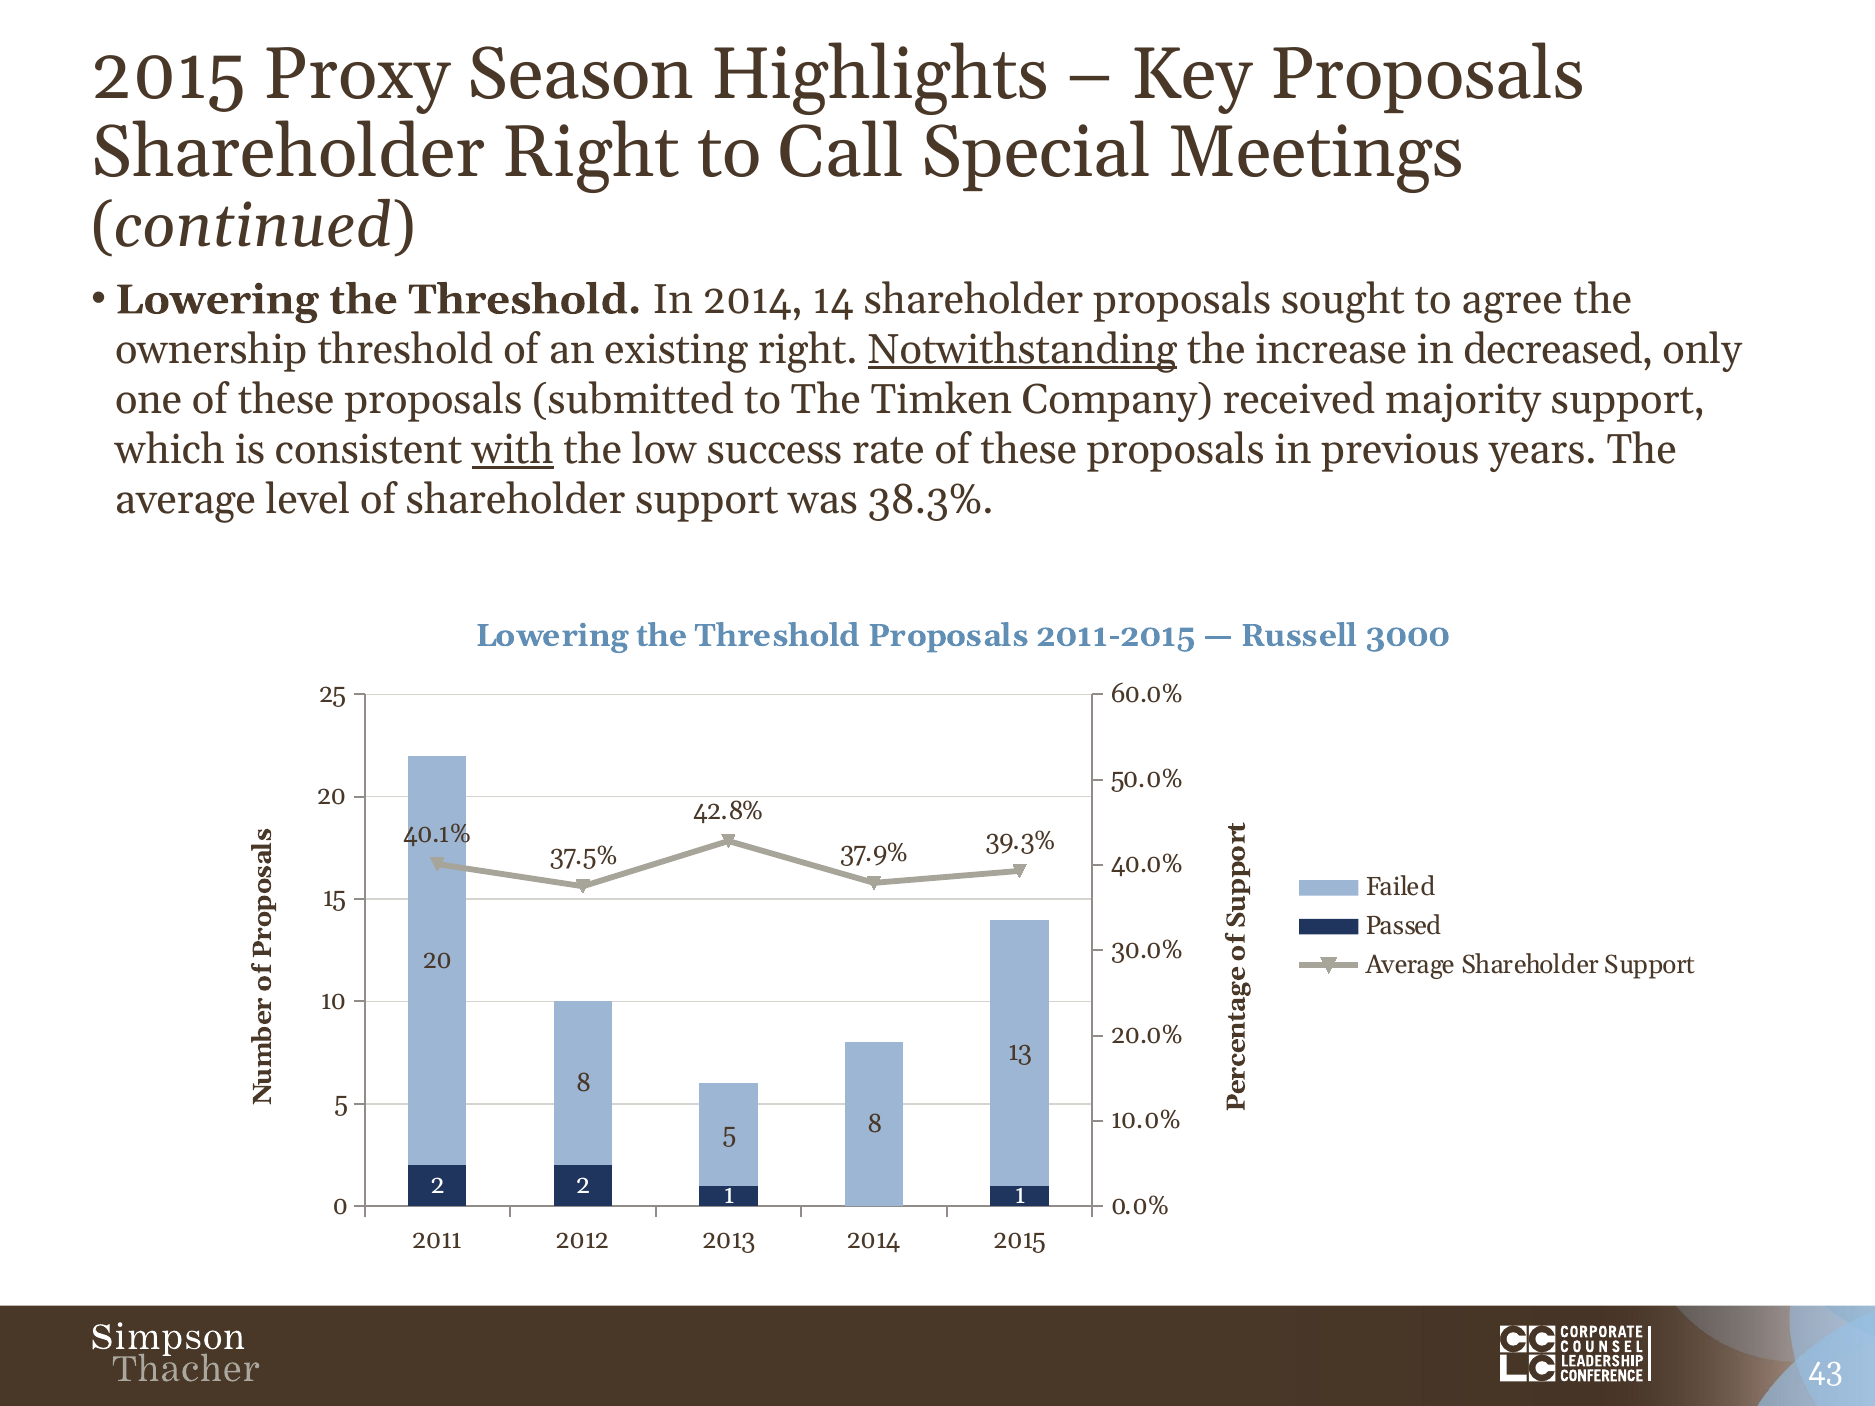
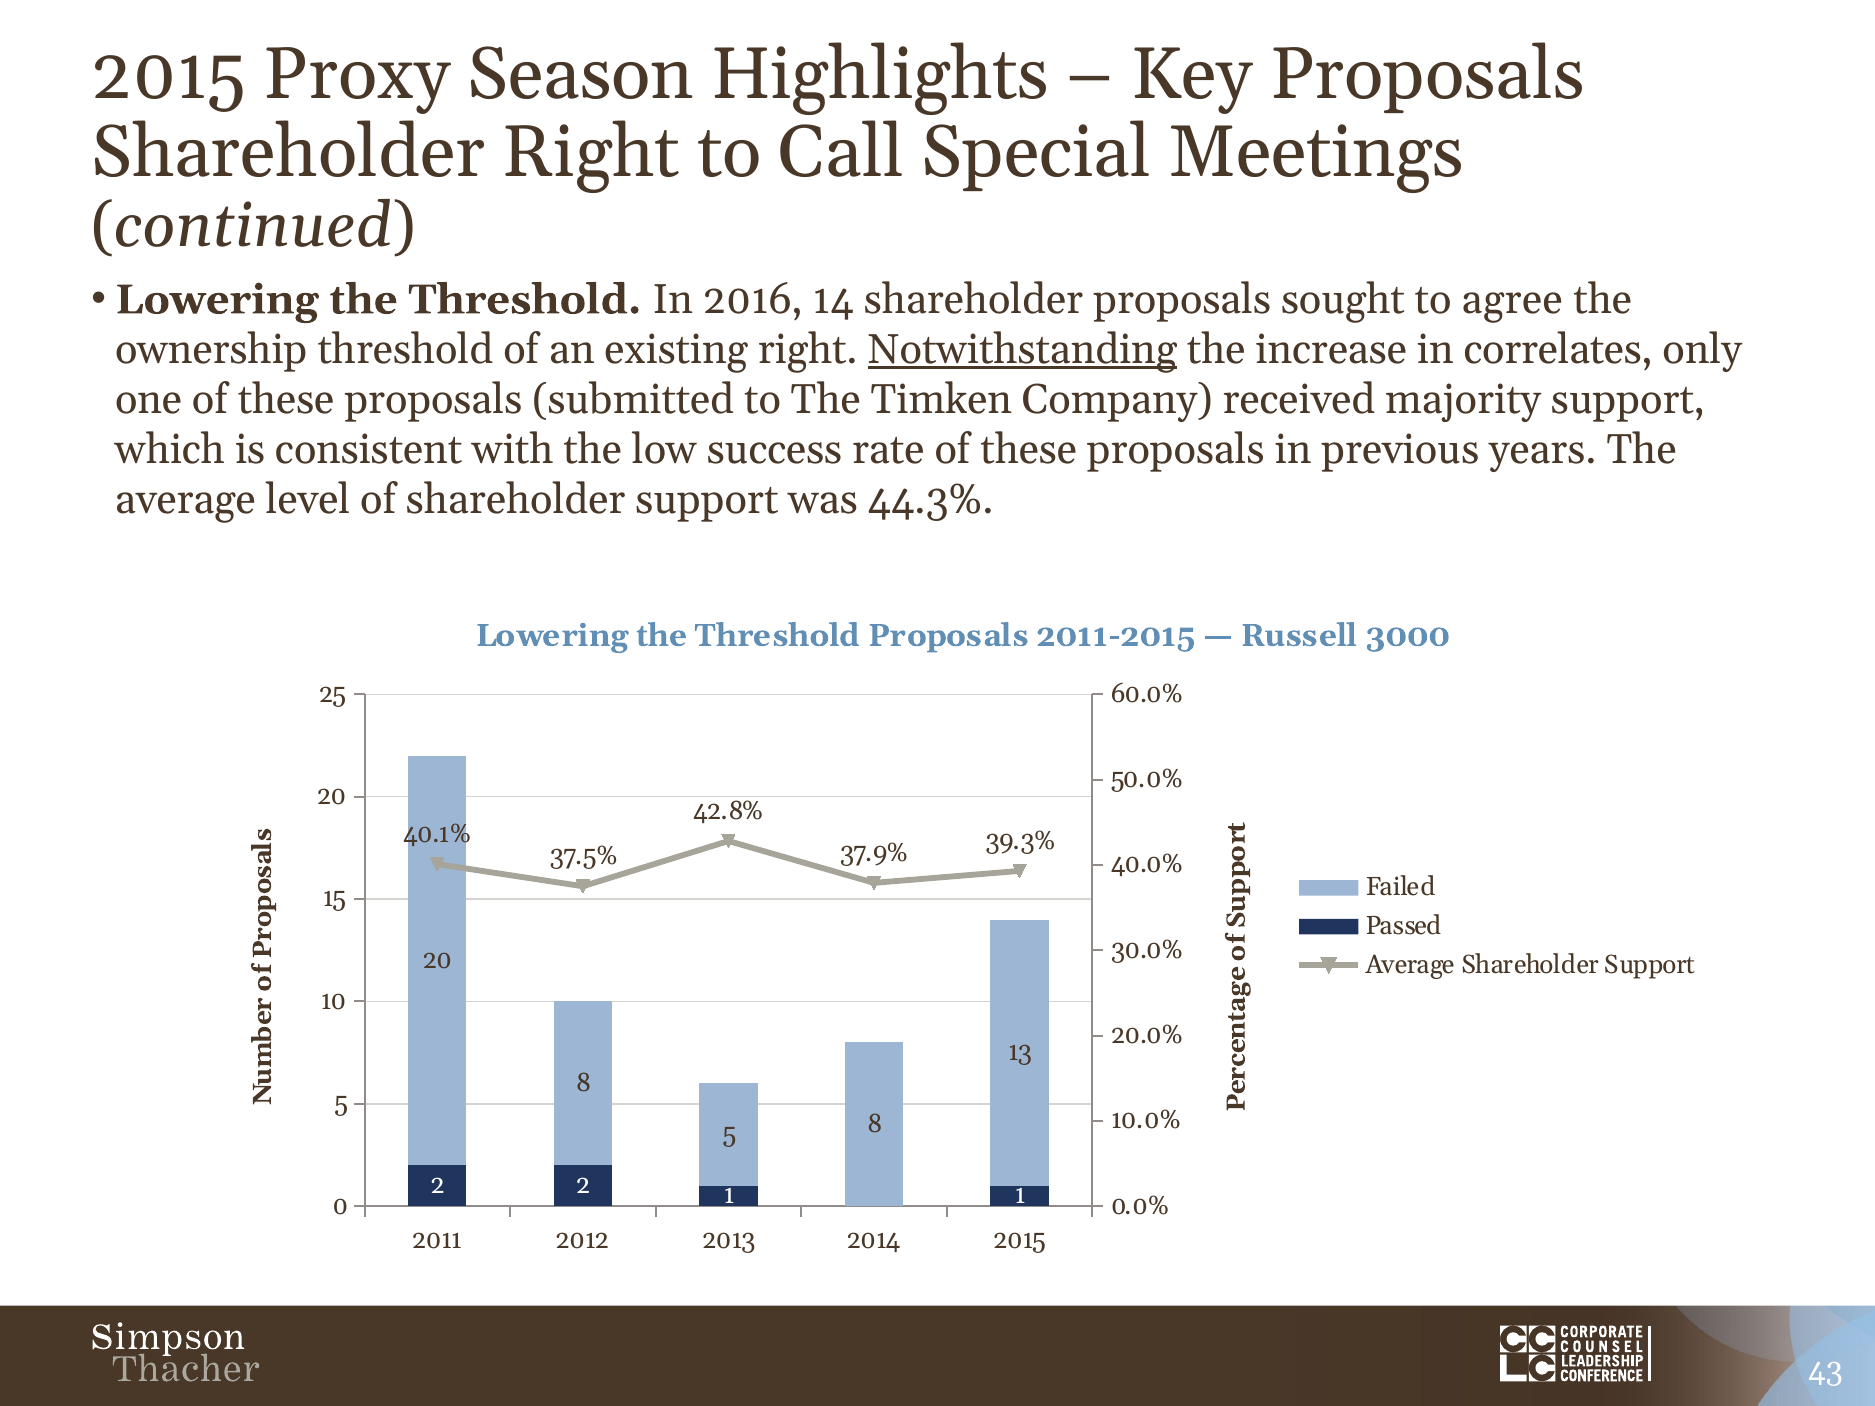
In 2014: 2014 -> 2016
decreased: decreased -> correlates
with underline: present -> none
38.3%: 38.3% -> 44.3%
